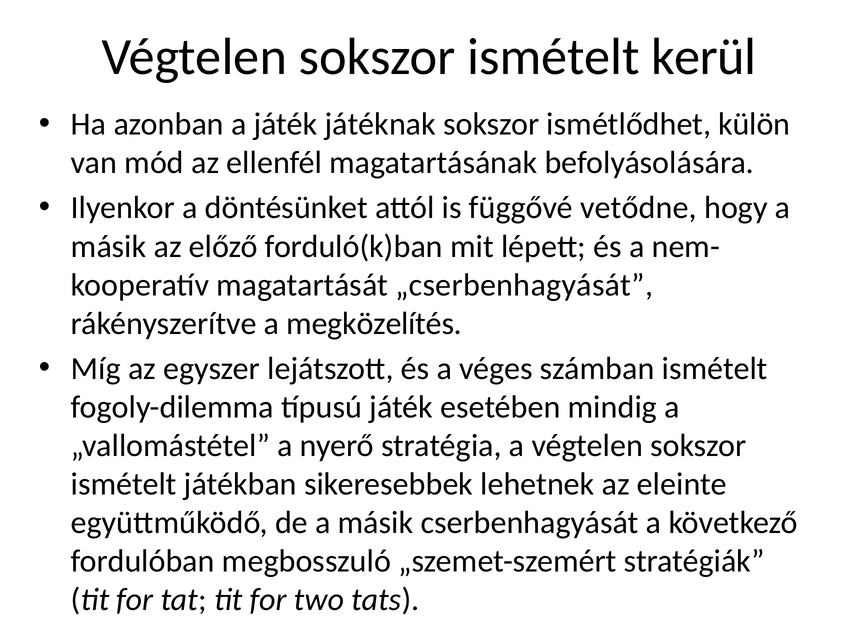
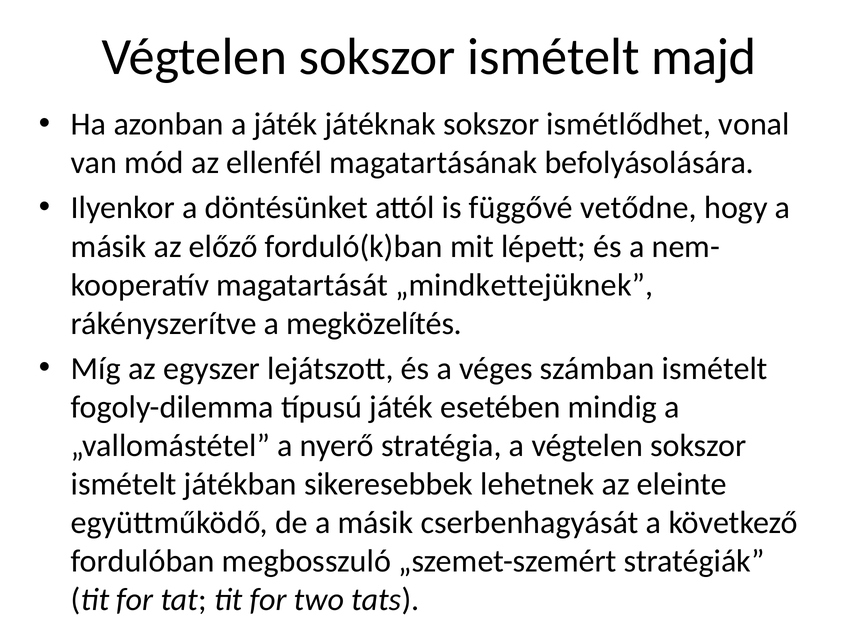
kerül: kerül -> majd
külön: külön -> vonal
„cserbenhagyását: „cserbenhagyását -> „mindkettejüknek
